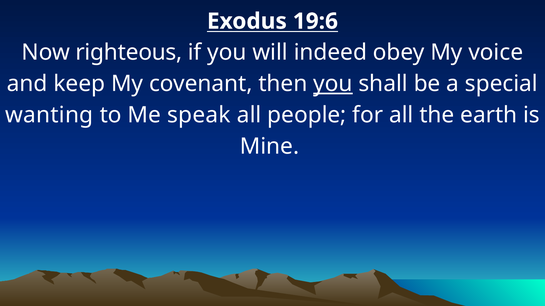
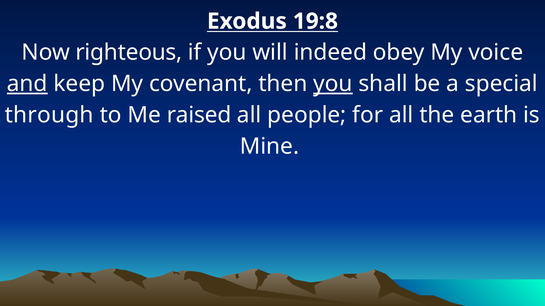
19:6: 19:6 -> 19:8
and underline: none -> present
wanting: wanting -> through
speak: speak -> raised
